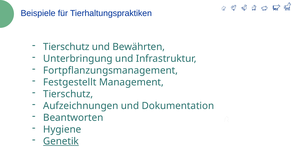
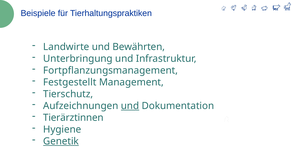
Tierschutz at (66, 47): Tierschutz -> Landwirte
und at (130, 106) underline: none -> present
Beantworten: Beantworten -> Tierärztinnen
